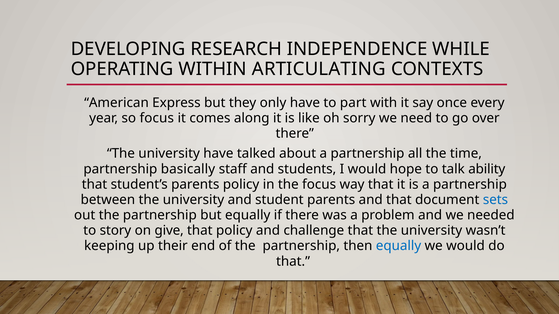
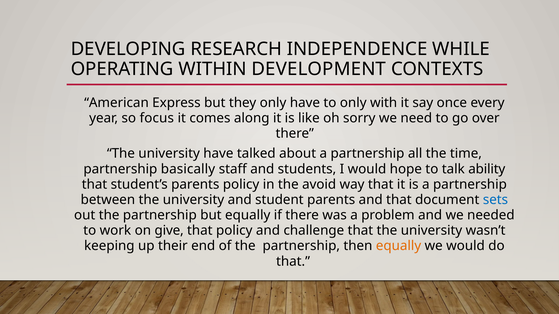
ARTICULATING: ARTICULATING -> DEVELOPMENT
to part: part -> only
the focus: focus -> avoid
story: story -> work
equally at (399, 246) colour: blue -> orange
